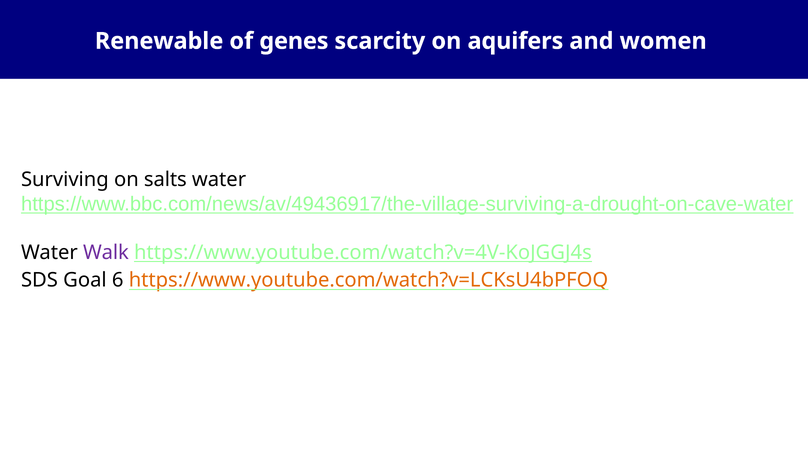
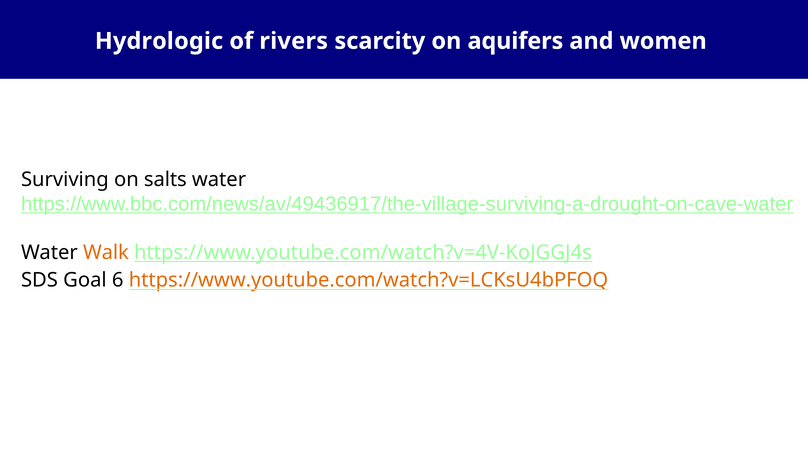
Renewable: Renewable -> Hydrologic
genes: genes -> rivers
Walk colour: purple -> orange
